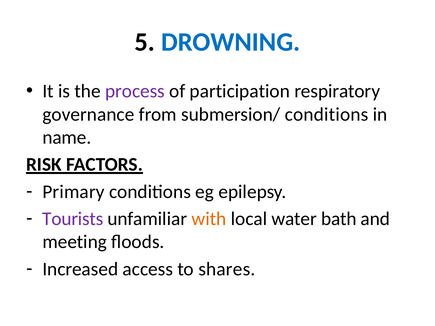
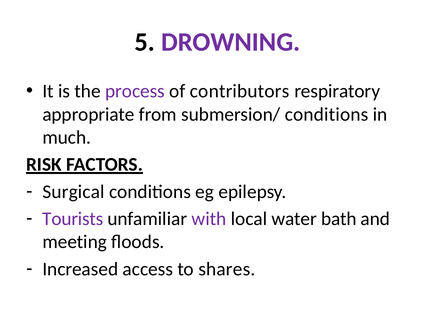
DROWNING colour: blue -> purple
participation: participation -> contributors
governance: governance -> appropriate
name: name -> much
Primary: Primary -> Surgical
with colour: orange -> purple
